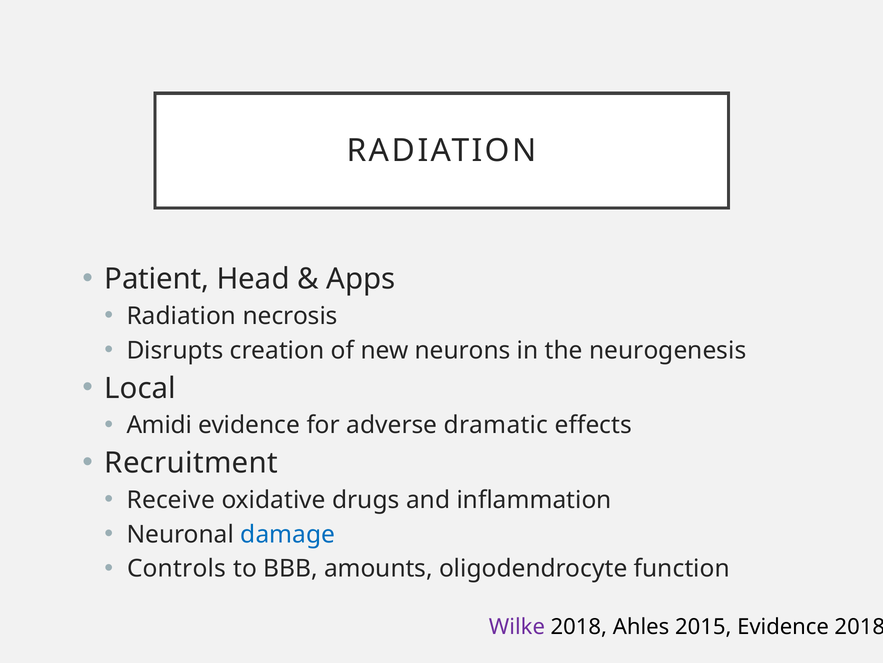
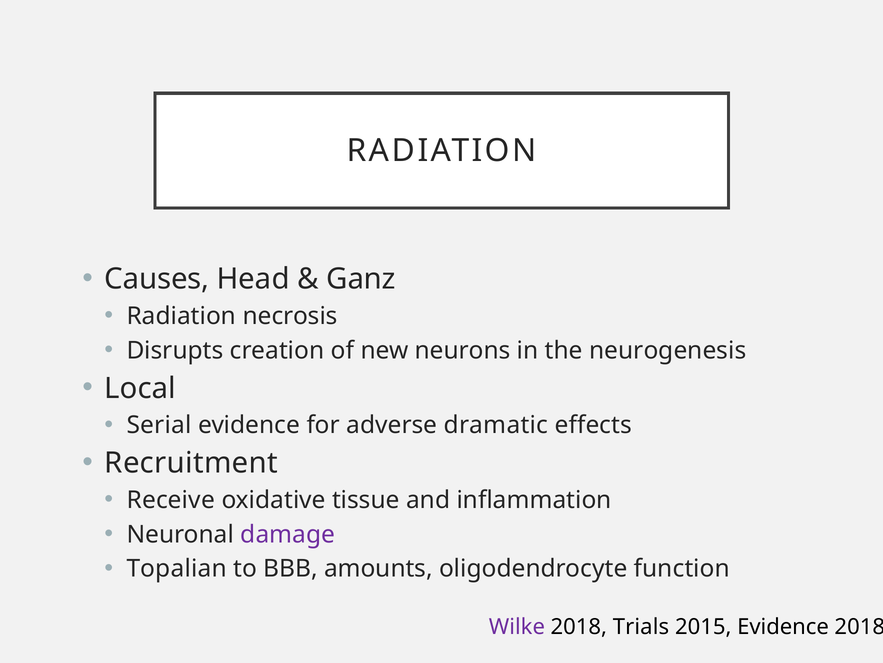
Patient: Patient -> Causes
Apps: Apps -> Ganz
Amidi: Amidi -> Serial
drugs: drugs -> tissue
damage colour: blue -> purple
Controls: Controls -> Topalian
Ahles: Ahles -> Trials
